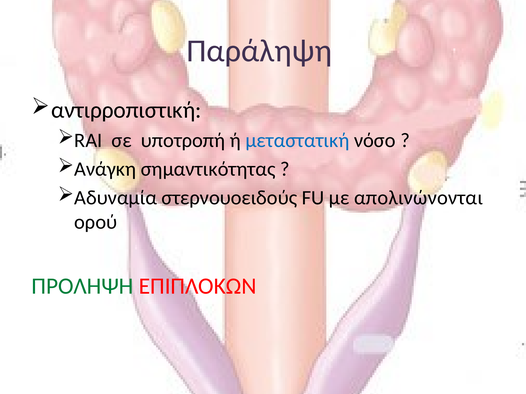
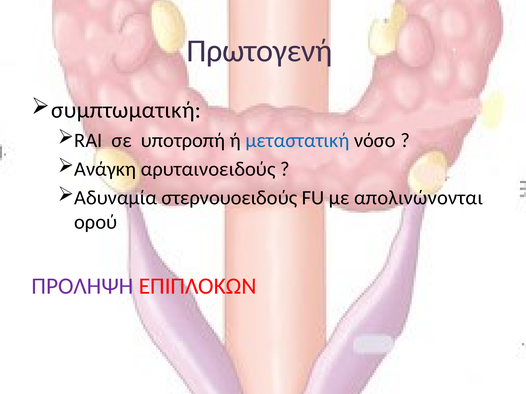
Παράληψη: Παράληψη -> Πρωτογενή
αντιρροπιστική: αντιρροπιστική -> συμπτωματική
σημαντικότητας: σημαντικότητας -> αρυταινοειδούς
ΠΡΟΛΗΨΗ colour: green -> purple
